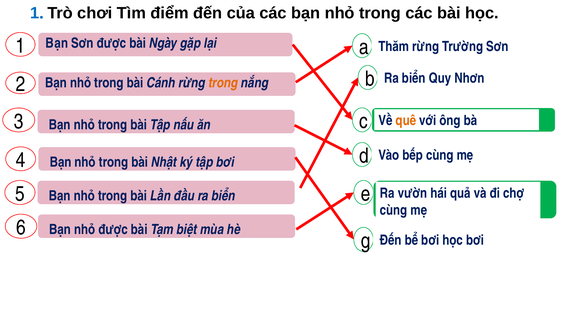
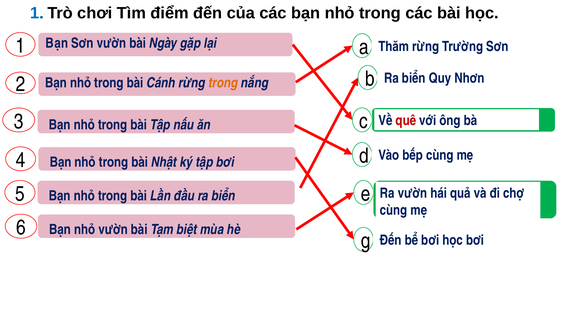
Sơn được: được -> vườn
quê colour: orange -> red
nhỏ được: được -> vườn
